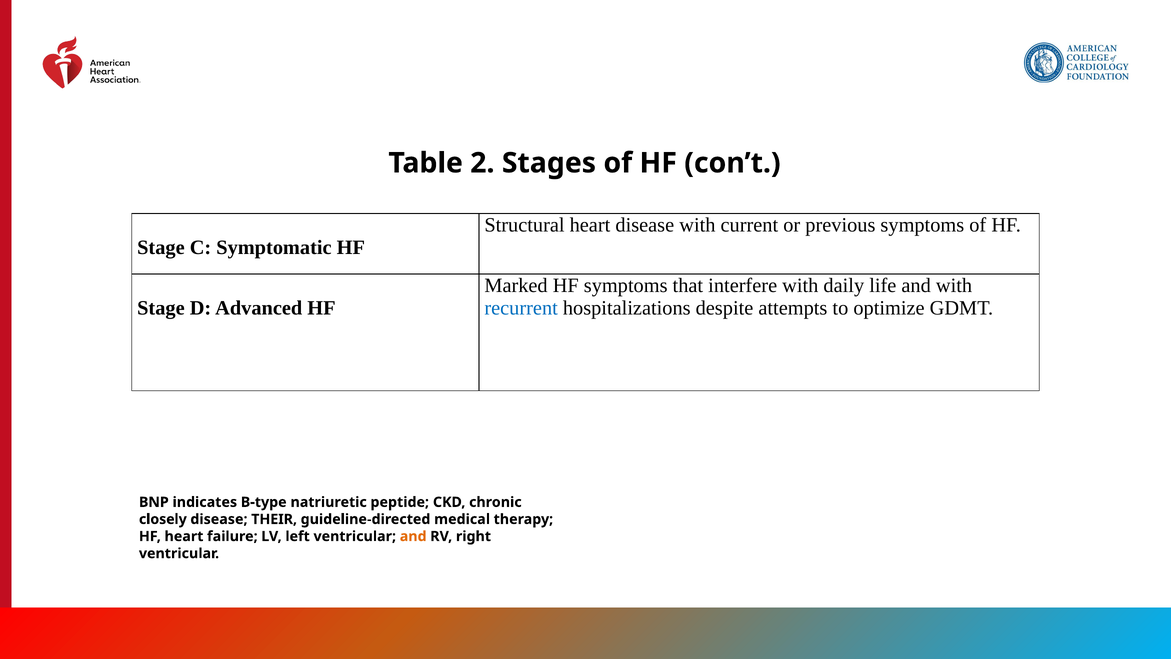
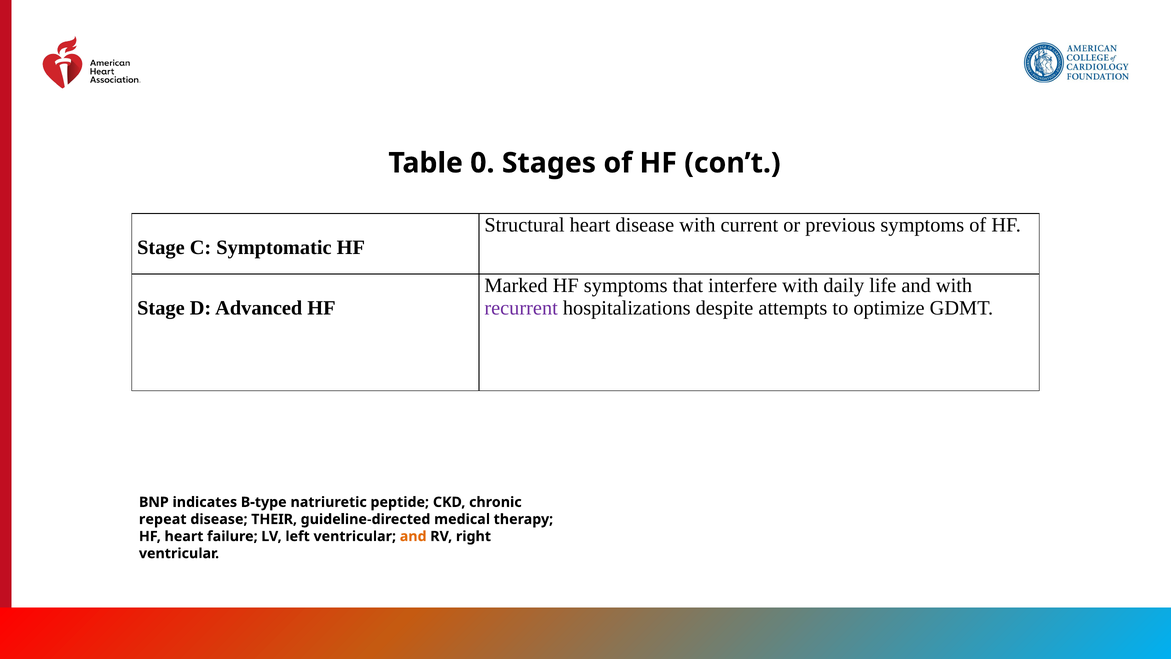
2: 2 -> 0
recurrent colour: blue -> purple
closely: closely -> repeat
